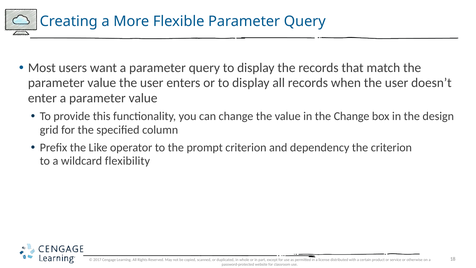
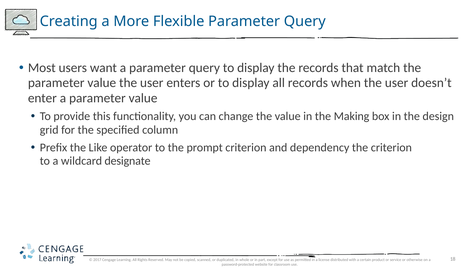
the Change: Change -> Making
flexibility: flexibility -> designate
